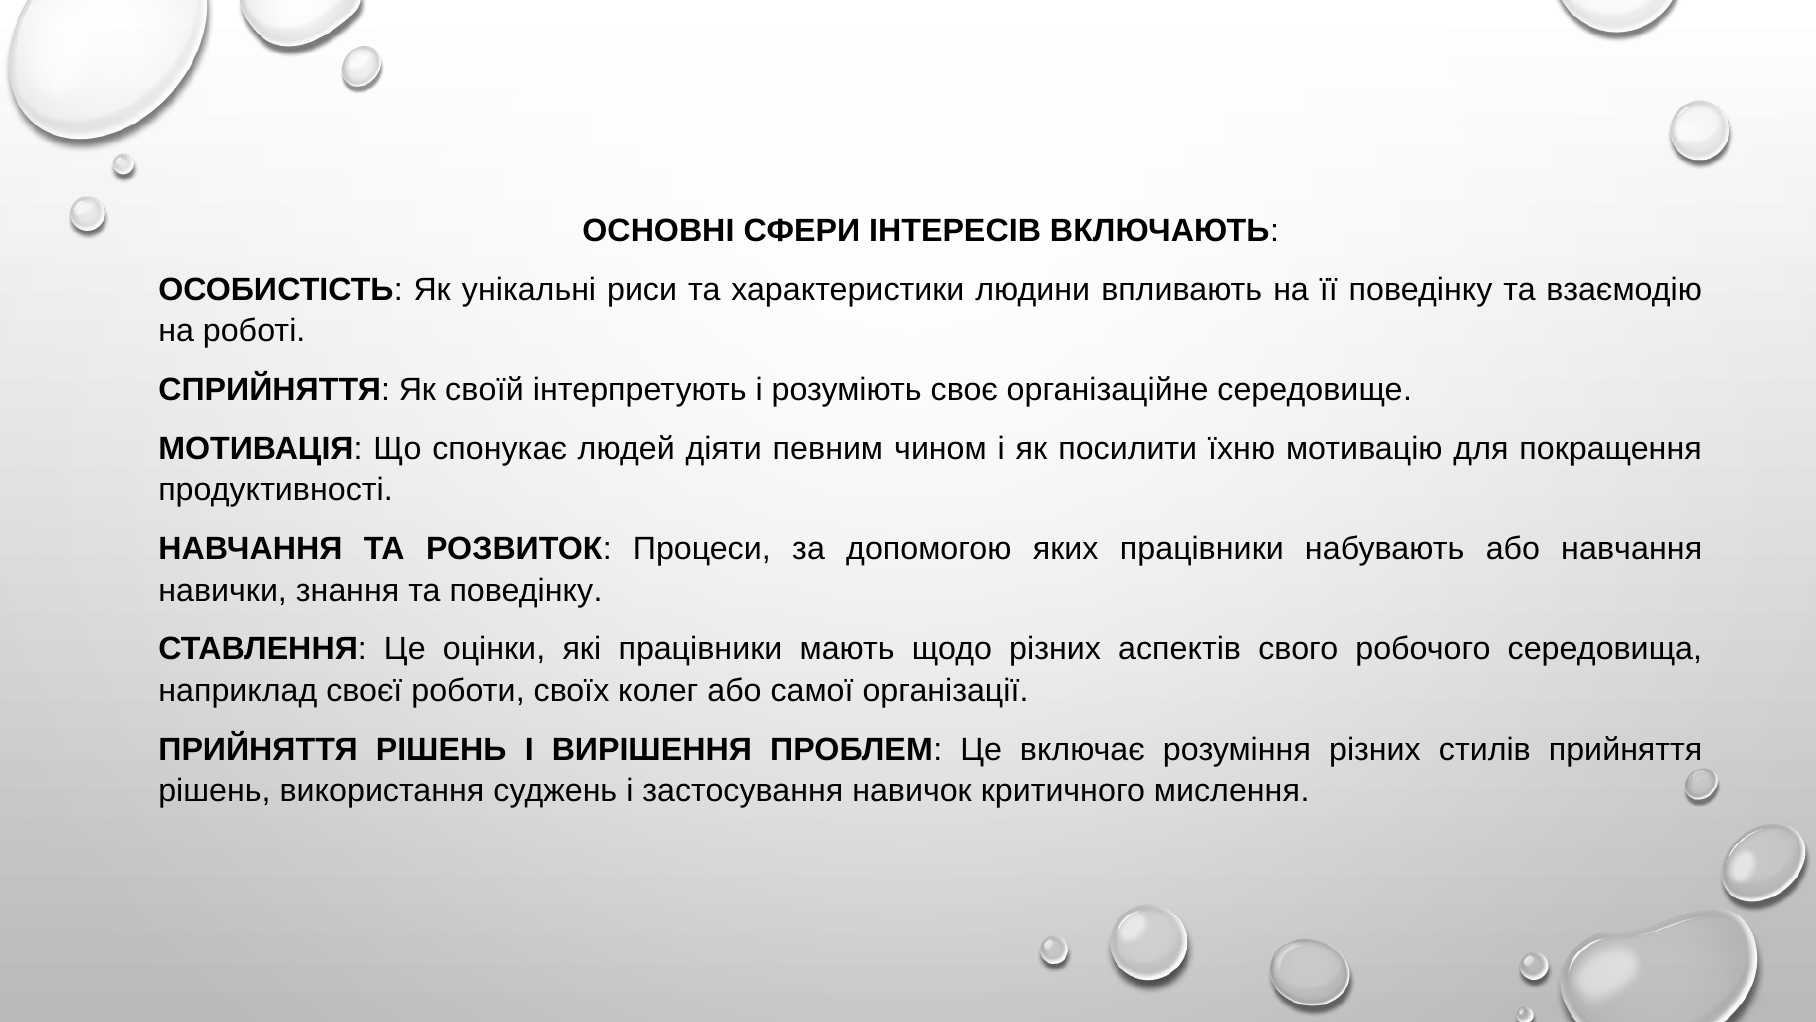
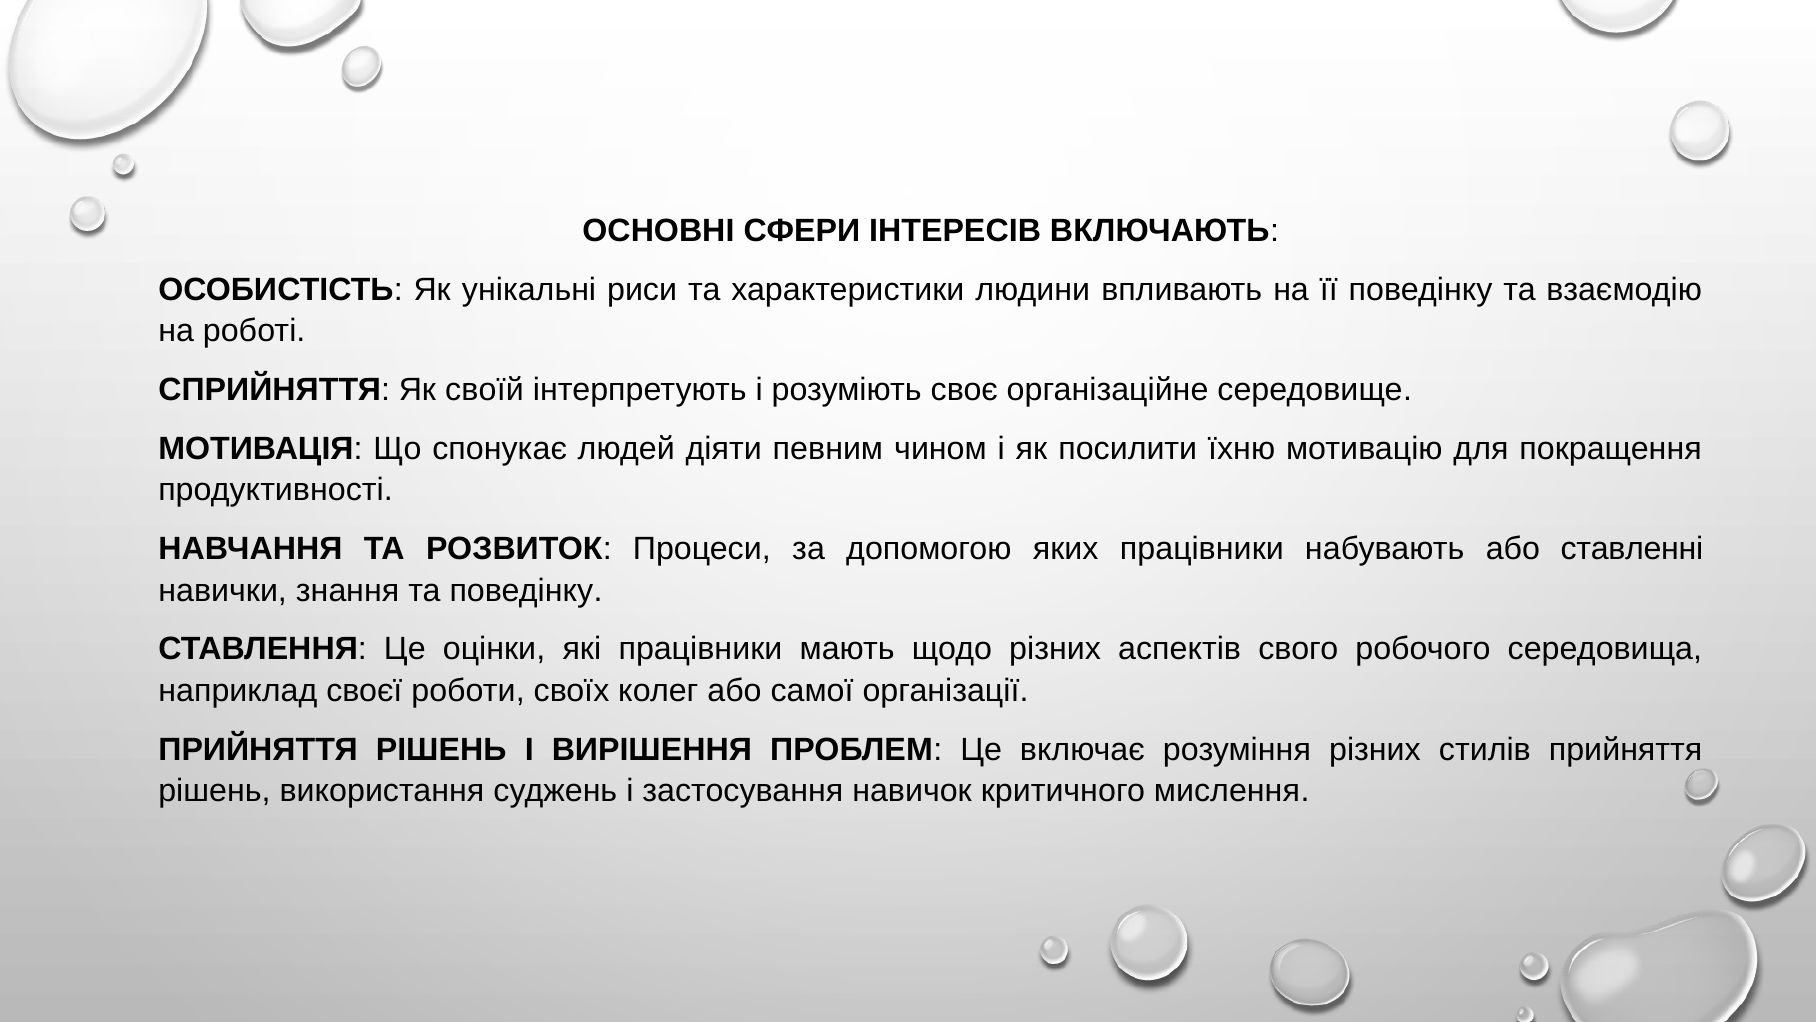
або навчання: навчання -> ставленні
